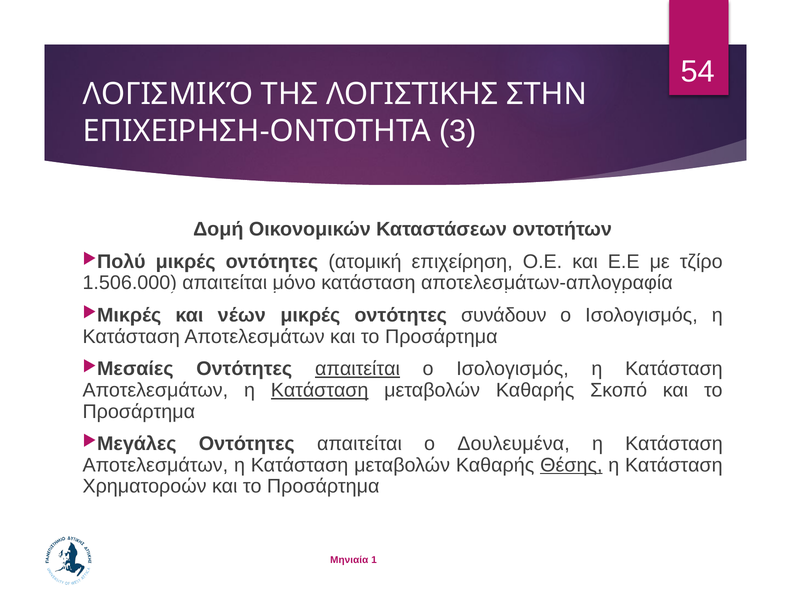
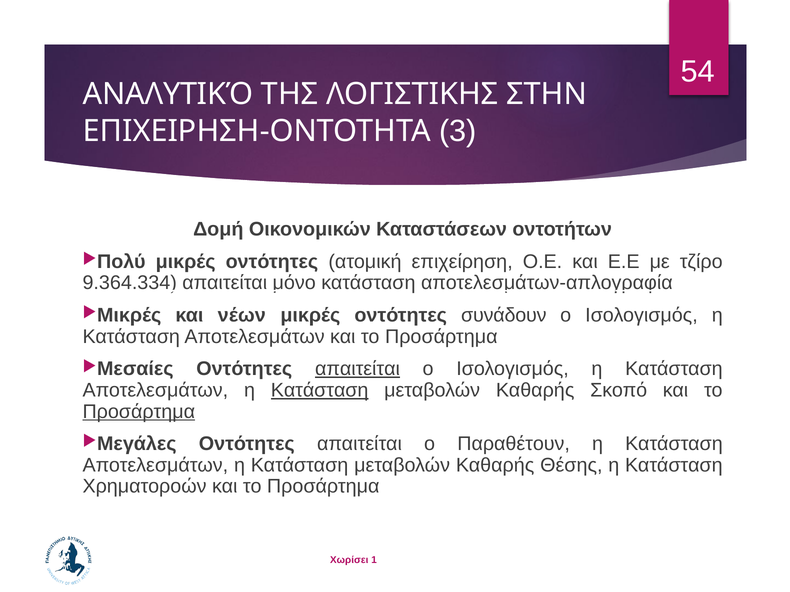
ΛΟΓΙΣΜΙΚΌ: ΛΟΓΙΣΜΙΚΌ -> ΑΝΑΛΥΤΙΚΌ
1.506.000: 1.506.000 -> 9.364.334
Προσάρτημα at (139, 412) underline: none -> present
Δουλευμένα: Δουλευμένα -> Παραθέτουν
Θέσης underline: present -> none
Μηνιαία: Μηνιαία -> Χωρίσει
